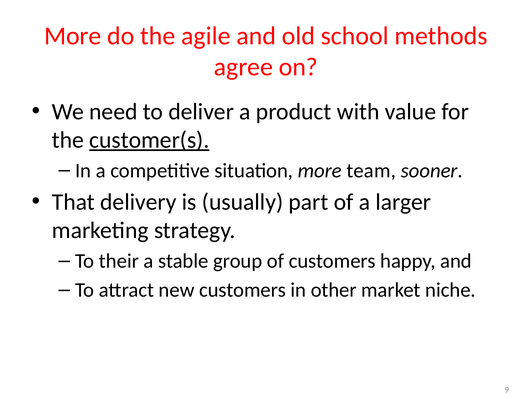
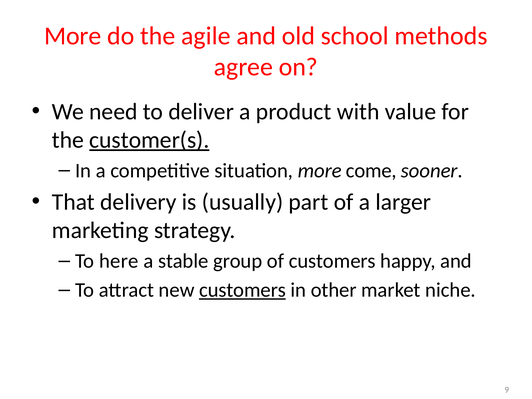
team: team -> come
their: their -> here
customers at (243, 290) underline: none -> present
